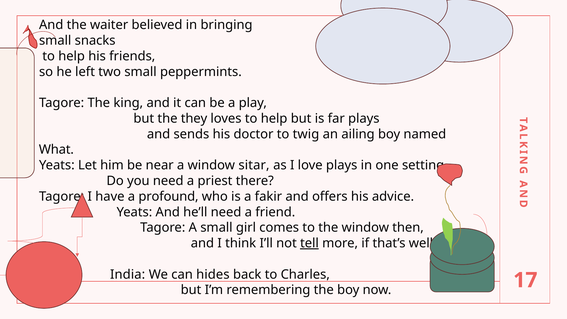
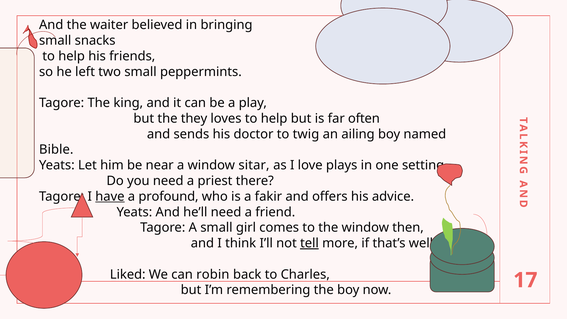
far plays: plays -> often
What: What -> Bible
have underline: none -> present
India: India -> Liked
hides: hides -> robin
